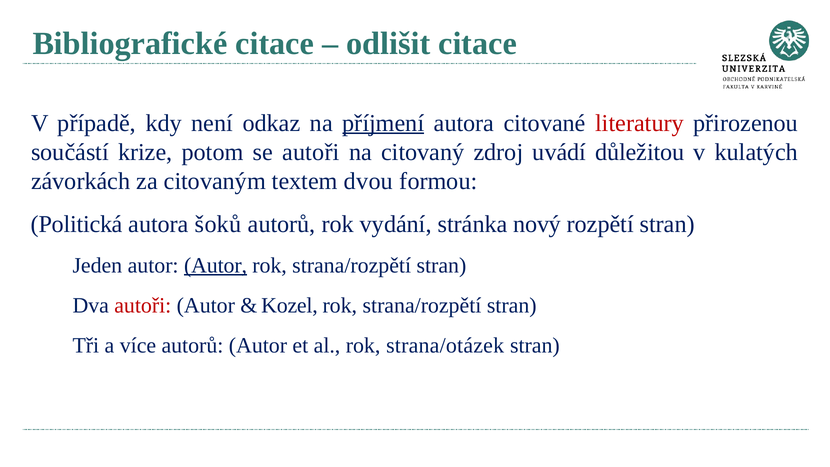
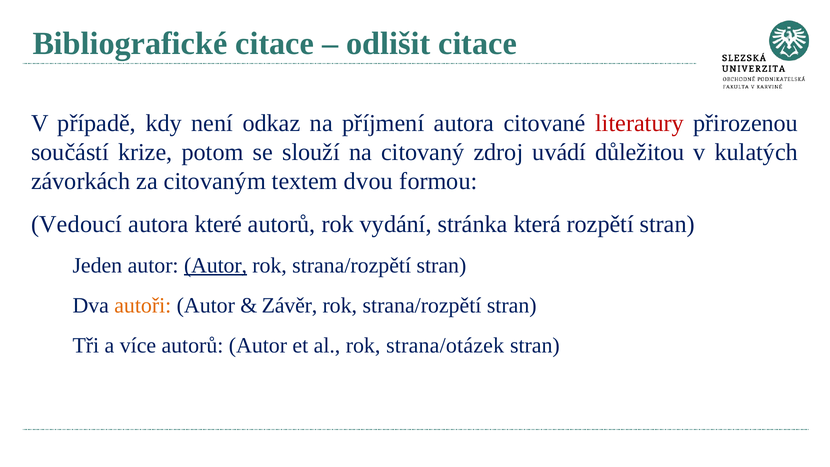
příjmení underline: present -> none
se autoři: autoři -> slouží
Politická: Politická -> Vedoucí
šoků: šoků -> které
nový: nový -> která
autoři at (143, 305) colour: red -> orange
Kozel: Kozel -> Závěr
